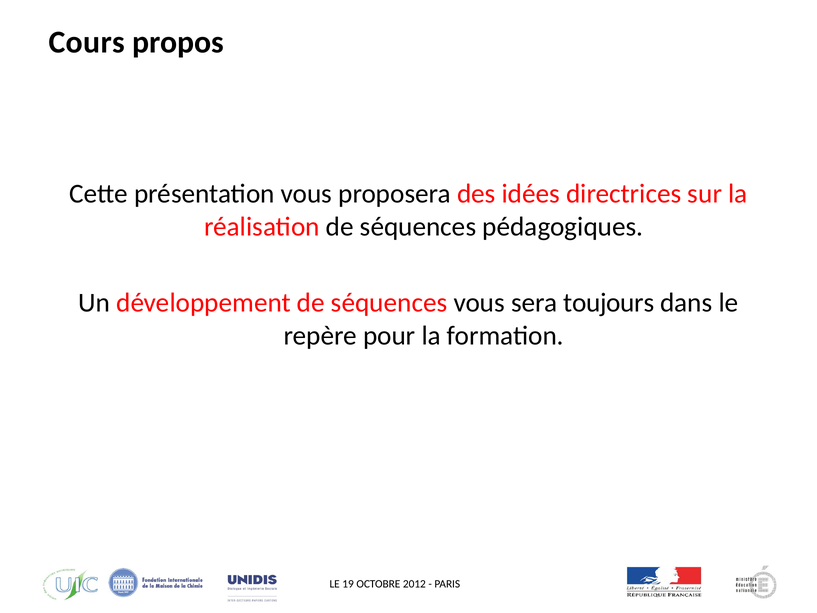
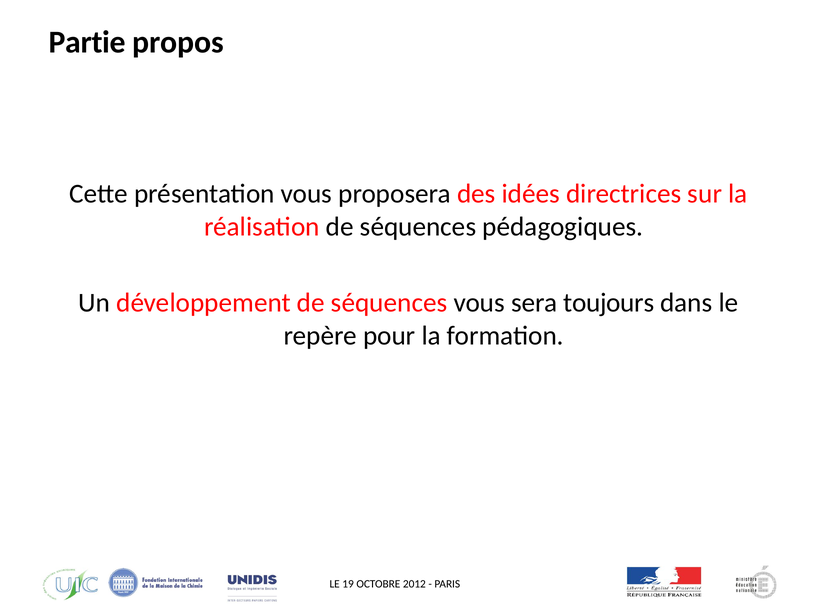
Cours: Cours -> Partie
